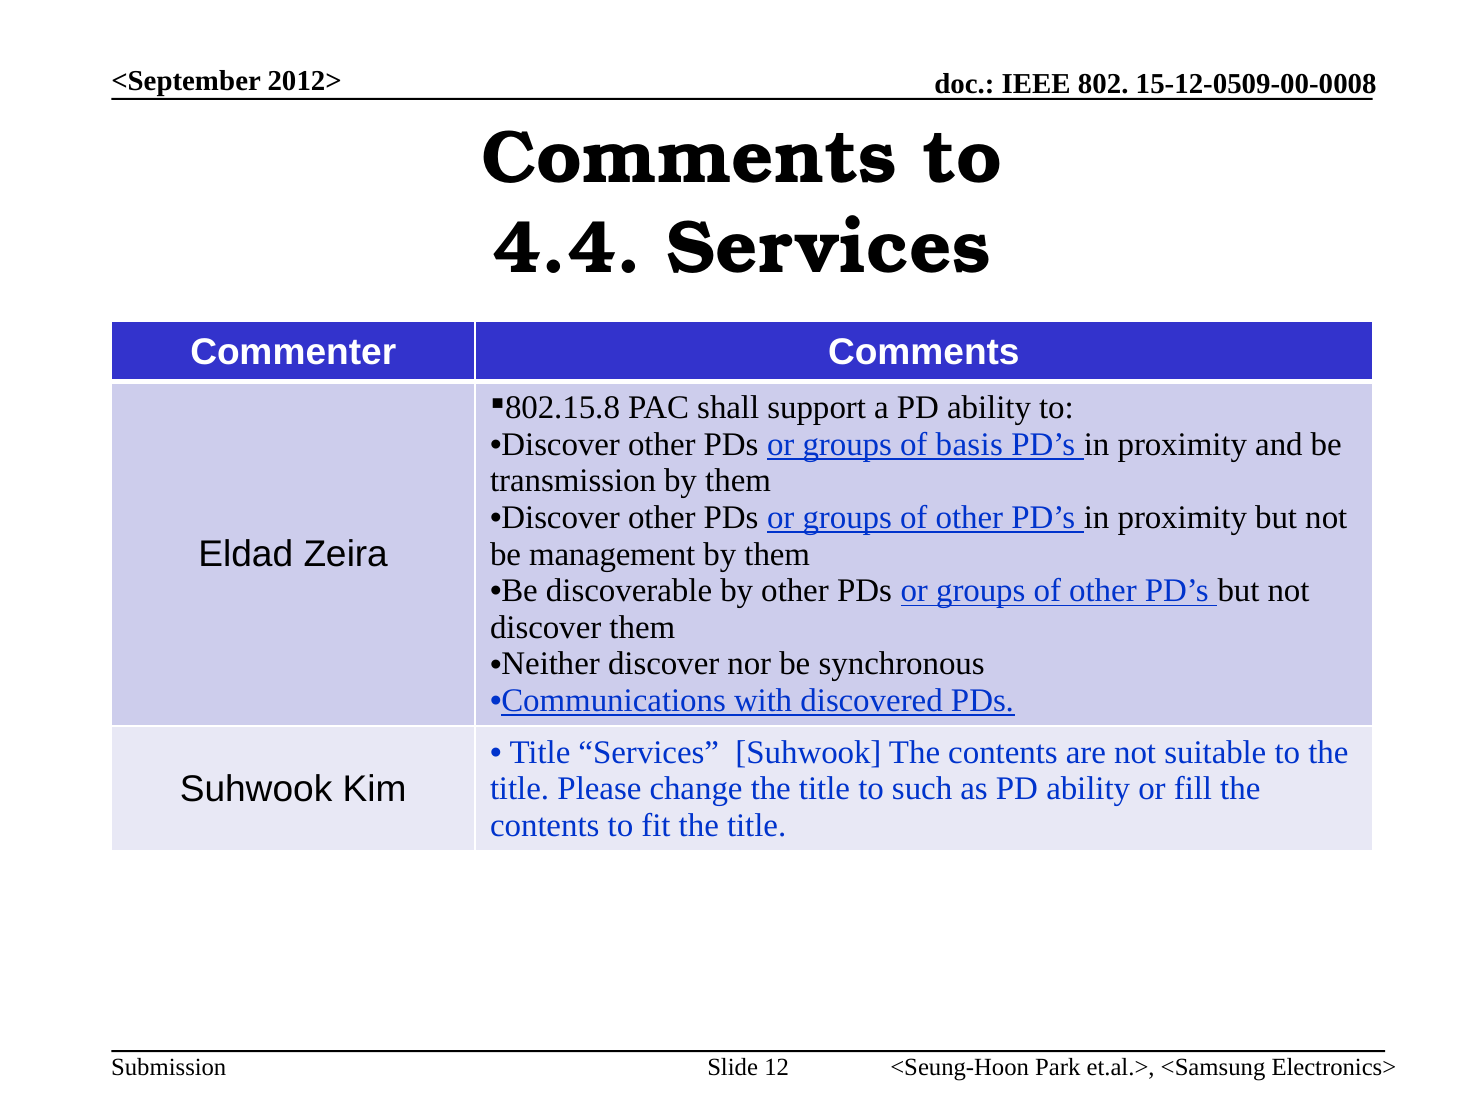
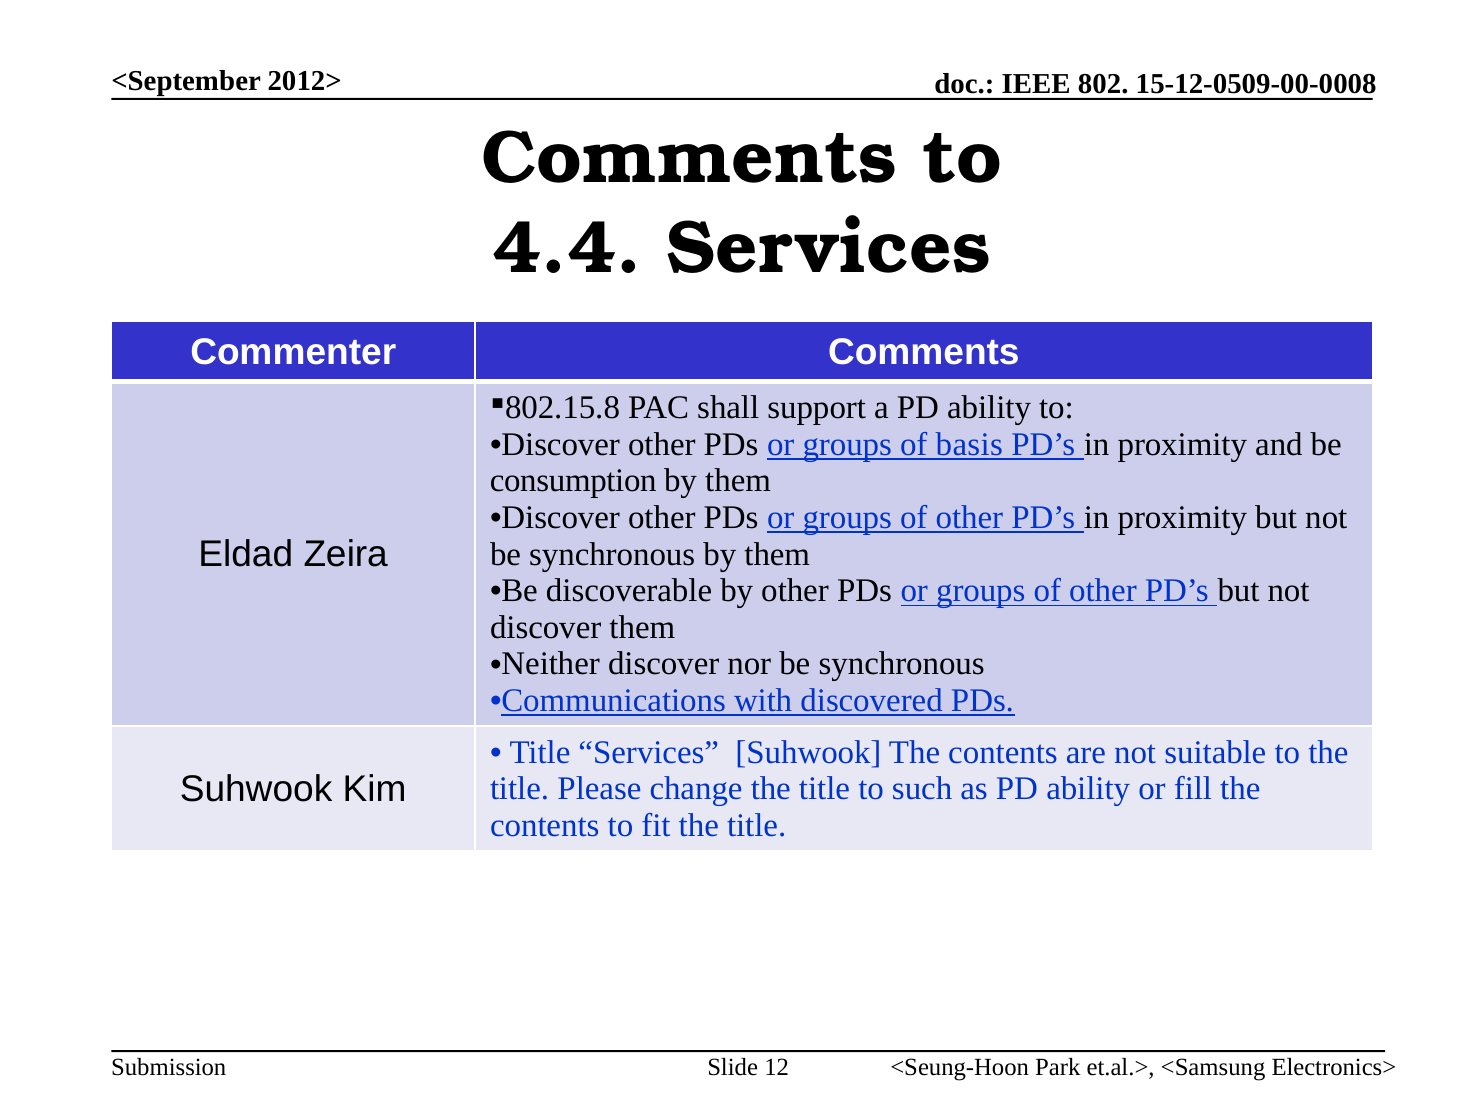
transmission: transmission -> consumption
management at (612, 554): management -> synchronous
